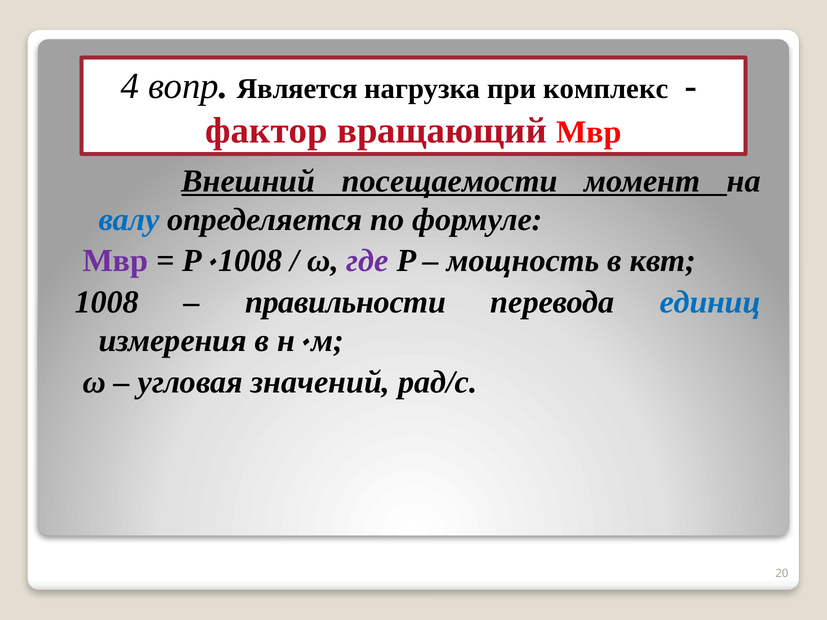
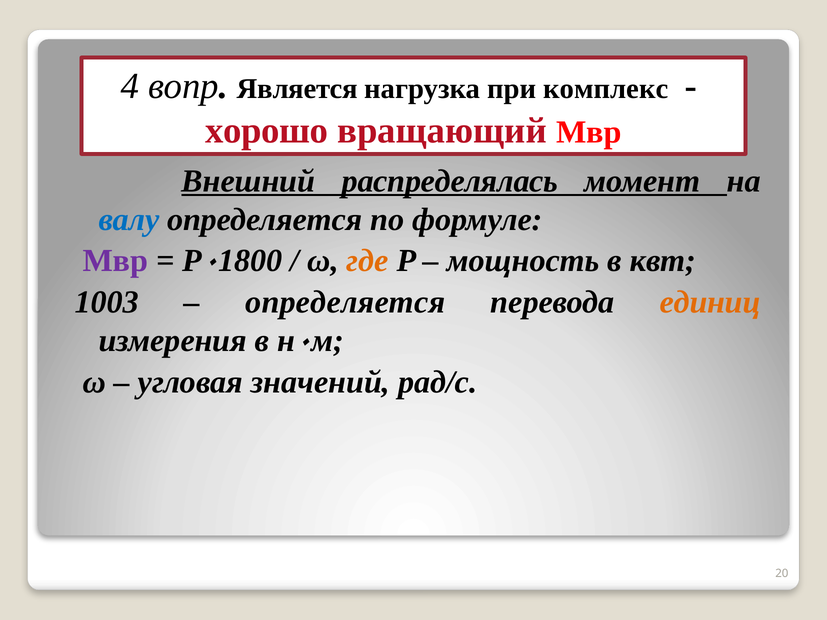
фактор: фактор -> хорошо
посещаемости: посещаемости -> распределялась
1008 at (250, 261): 1008 -> 1800
где colour: purple -> orange
1008 at (107, 302): 1008 -> 1003
правильности at (346, 302): правильности -> определяется
единиц colour: blue -> orange
